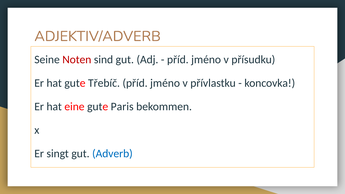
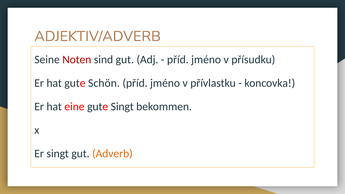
Třebíč: Třebíč -> Schön
gute Paris: Paris -> Singt
Adverb colour: blue -> orange
